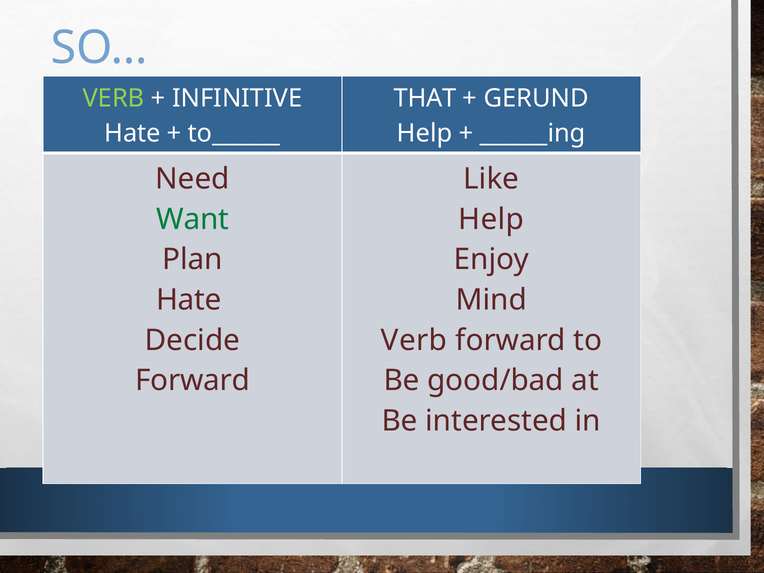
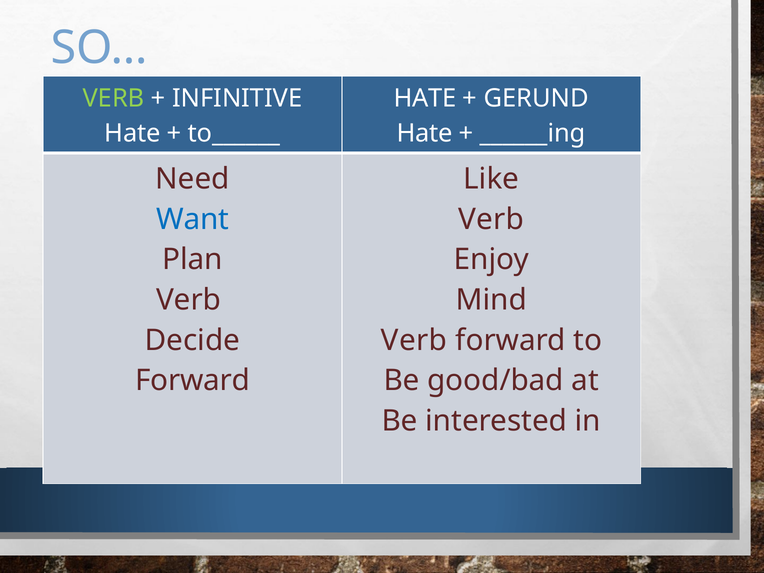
THAT at (425, 99): THAT -> HATE
Help at (425, 133): Help -> Hate
Want colour: green -> blue
Help at (491, 219): Help -> Verb
Hate at (189, 300): Hate -> Verb
